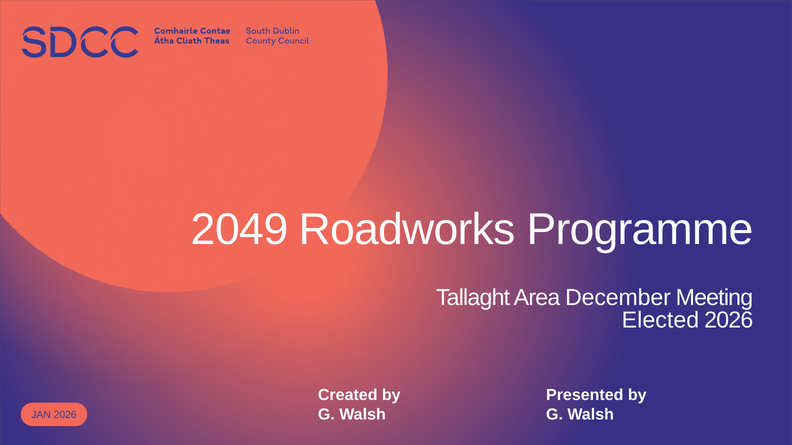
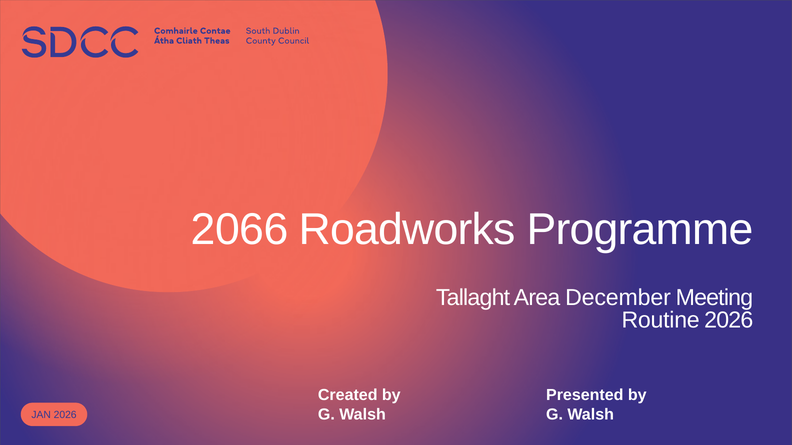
2049: 2049 -> 2066
Elected: Elected -> Routine
